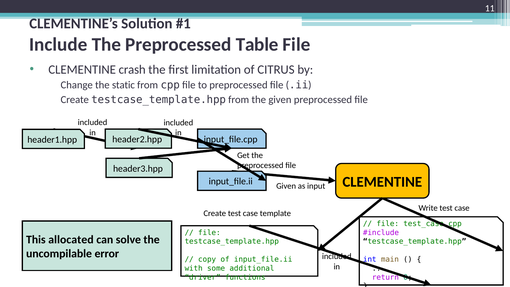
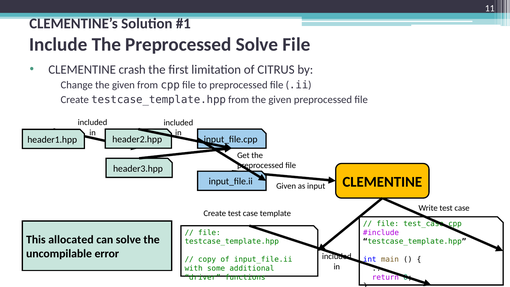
Preprocessed Table: Table -> Solve
Change the static: static -> given
